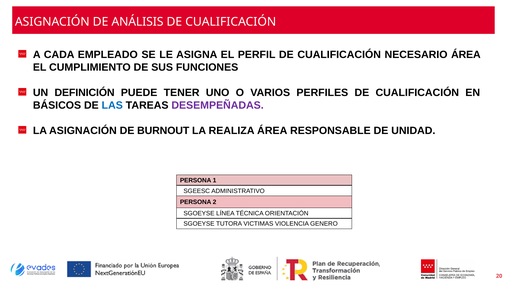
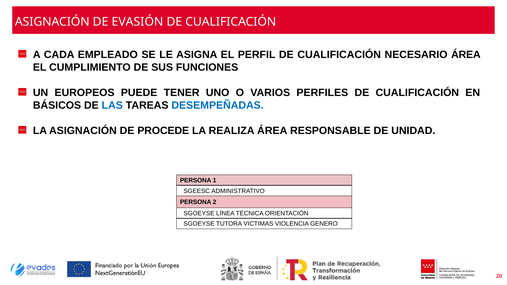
ANÁLISIS: ANÁLISIS -> EVASIÓN
DEFINICIÓN: DEFINICIÓN -> EUROPEOS
DESEMPEÑADAS colour: purple -> blue
BURNOUT: BURNOUT -> PROCEDE
